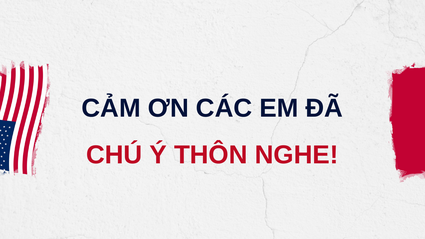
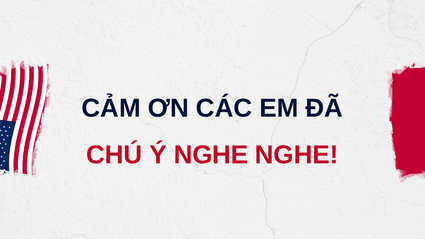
Ý THÔN: THÔN -> NGHE
